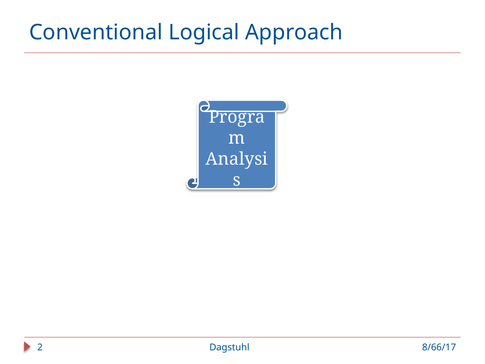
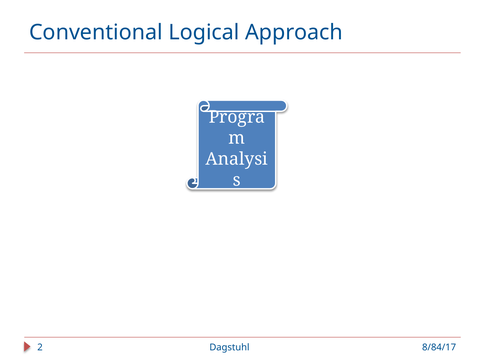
8/66/17: 8/66/17 -> 8/84/17
